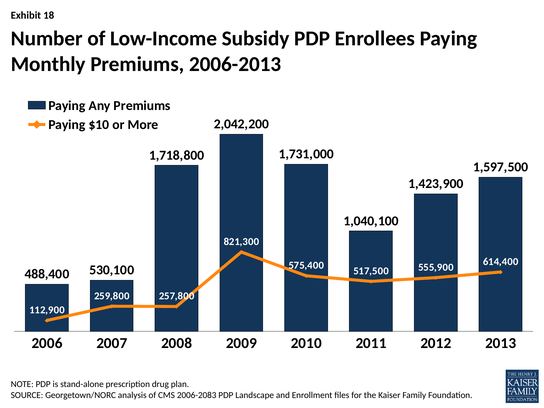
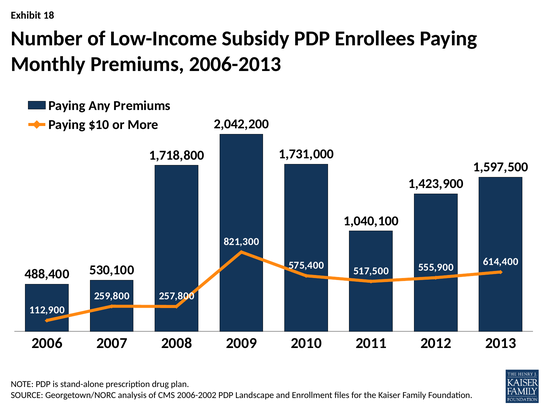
2006-2083: 2006-2083 -> 2006-2002
